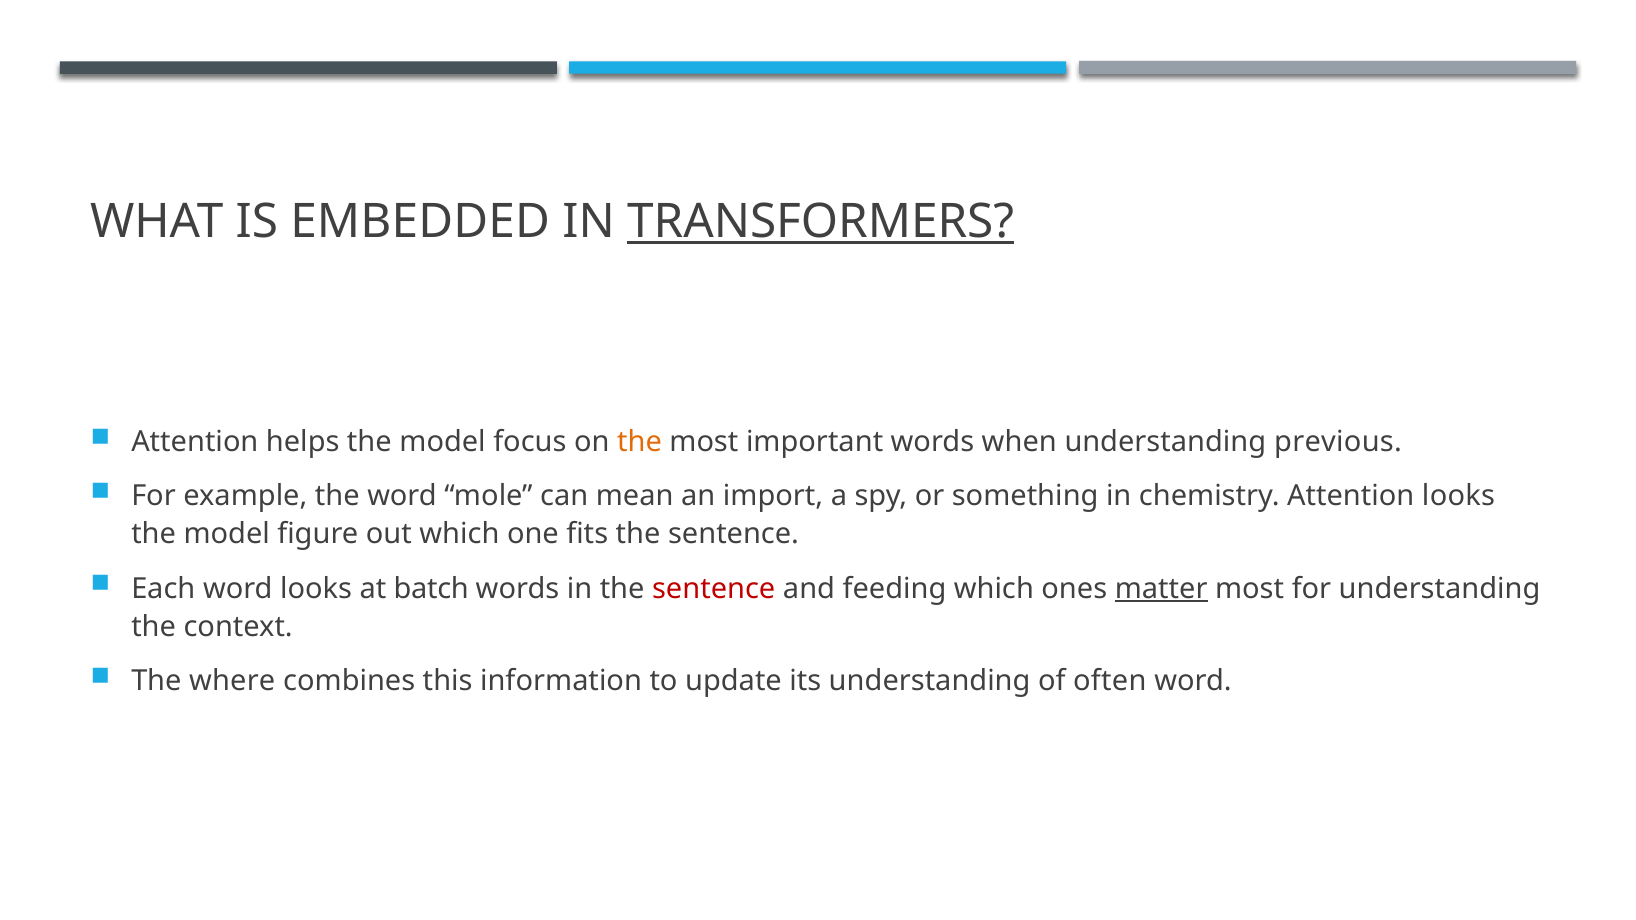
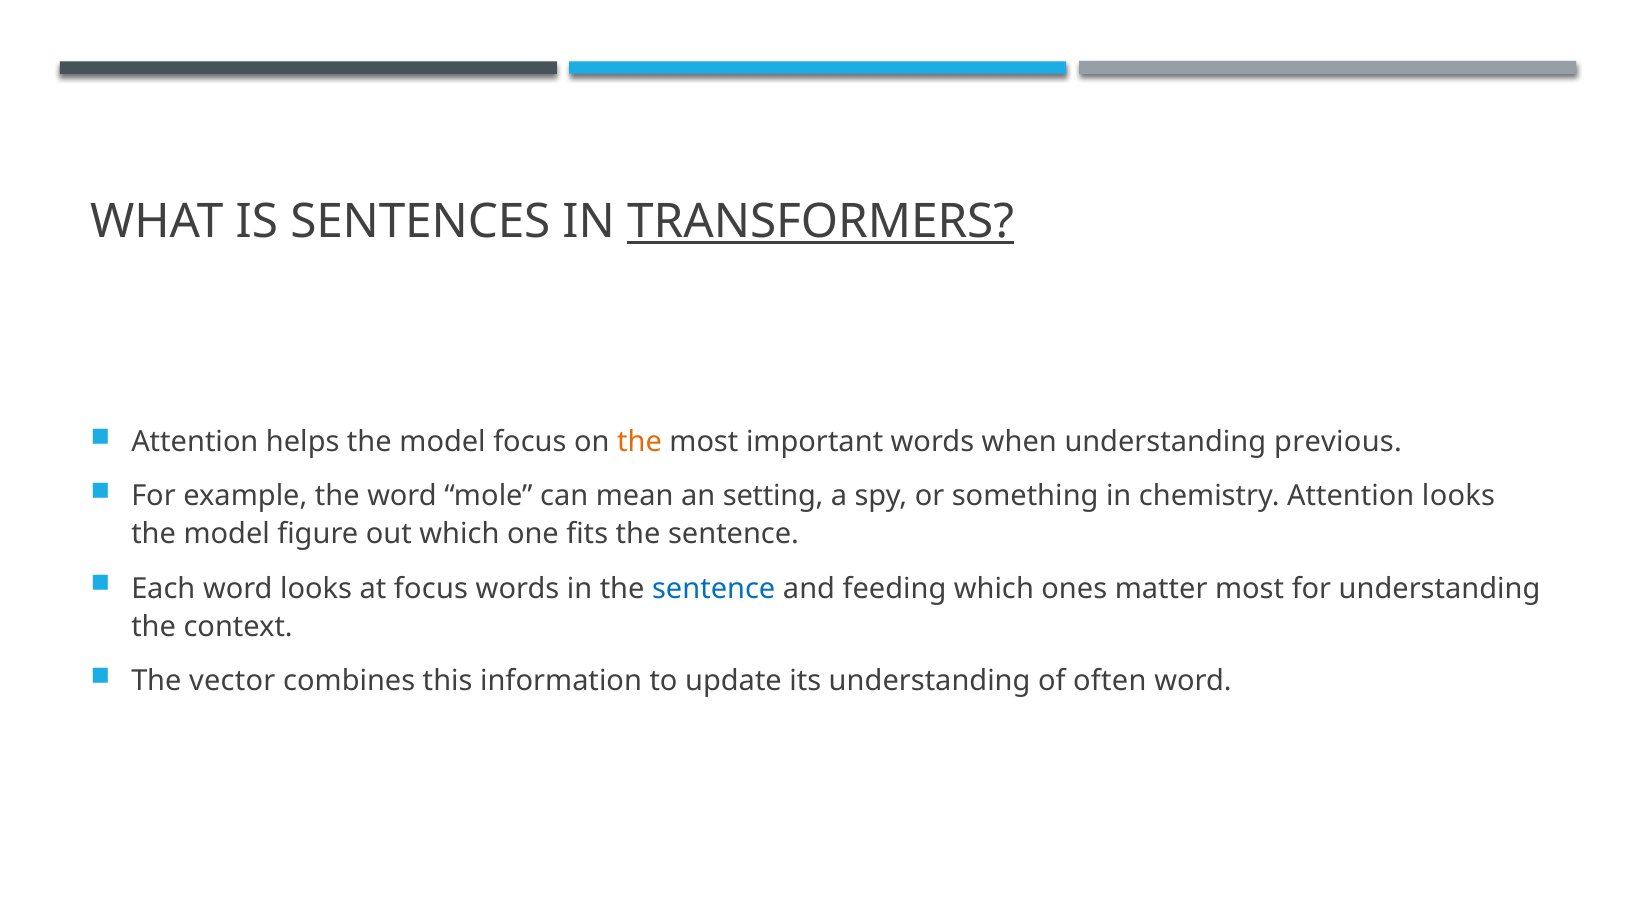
EMBEDDED: EMBEDDED -> SENTENCES
import: import -> setting
at batch: batch -> focus
sentence at (714, 589) colour: red -> blue
matter underline: present -> none
where: where -> vector
